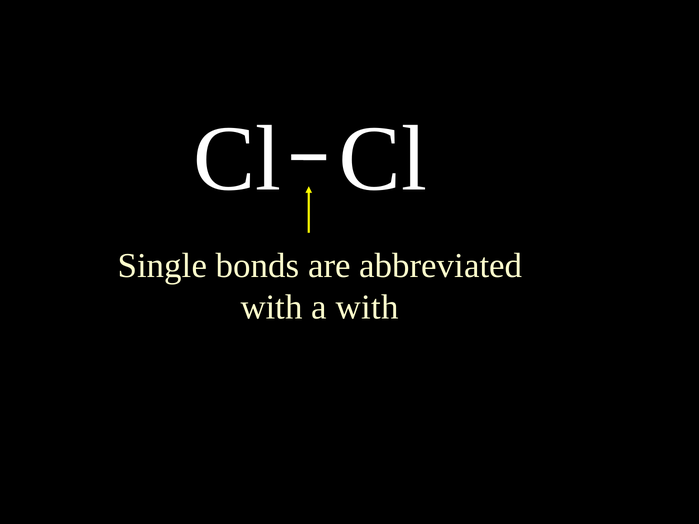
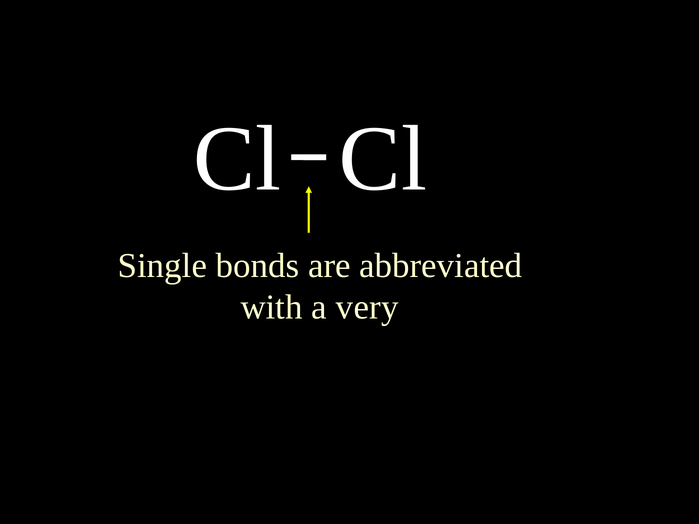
a with: with -> very
